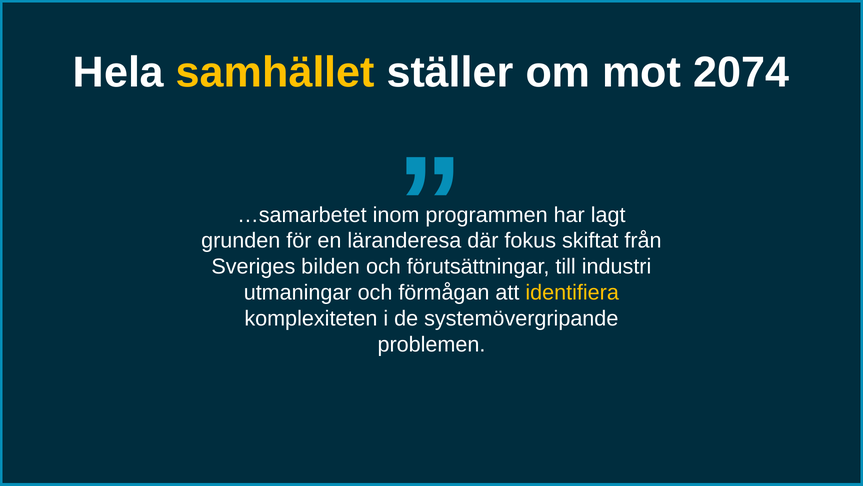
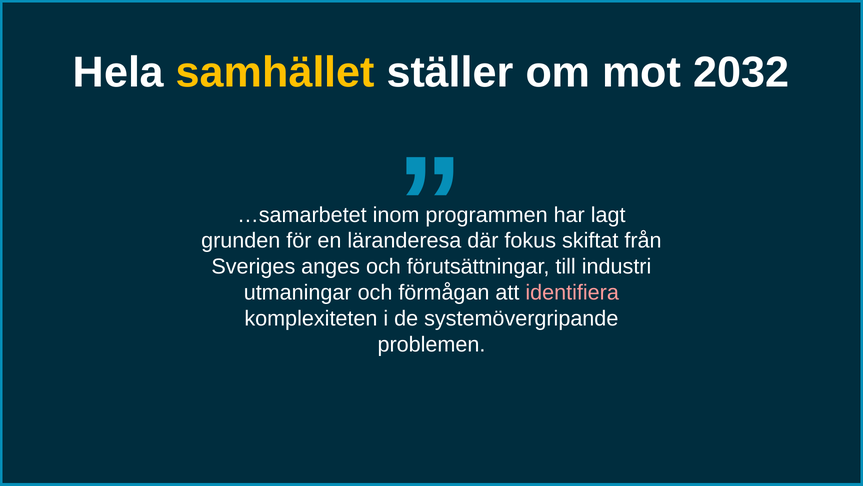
2074: 2074 -> 2032
bilden: bilden -> anges
identifiera colour: yellow -> pink
